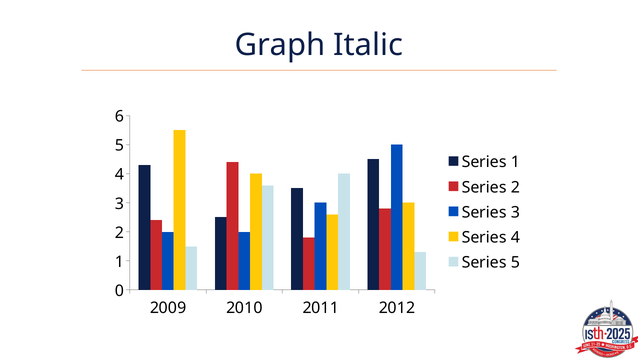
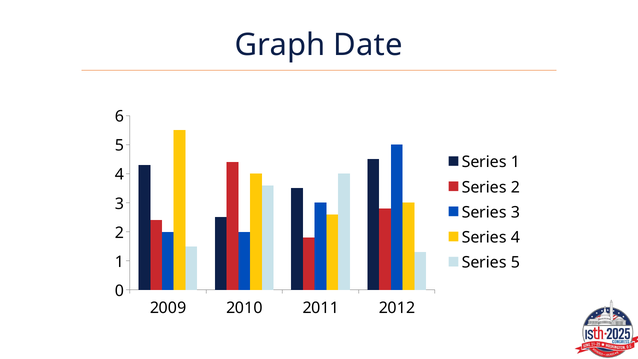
Italic: Italic -> Date
